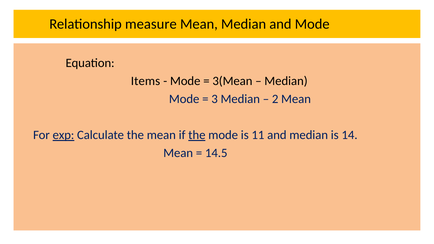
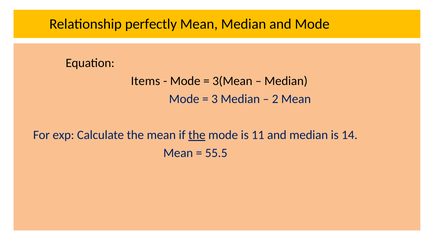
measure: measure -> perfectly
exp underline: present -> none
14.5: 14.5 -> 55.5
